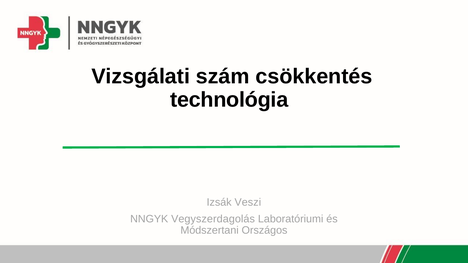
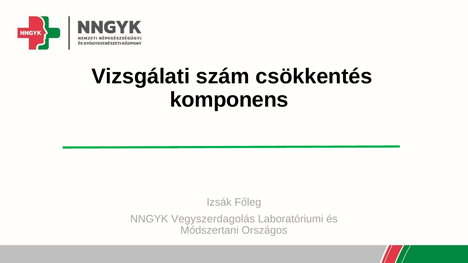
technológia: technológia -> komponens
Veszi: Veszi -> Főleg
